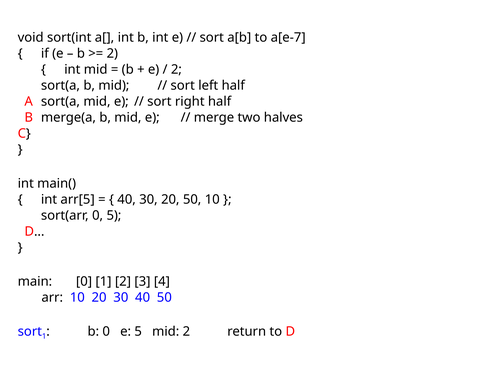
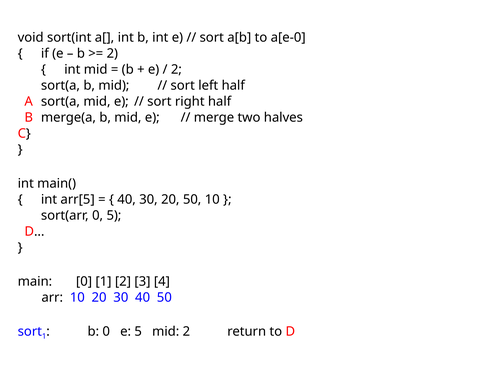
a[e-7: a[e-7 -> a[e-0
